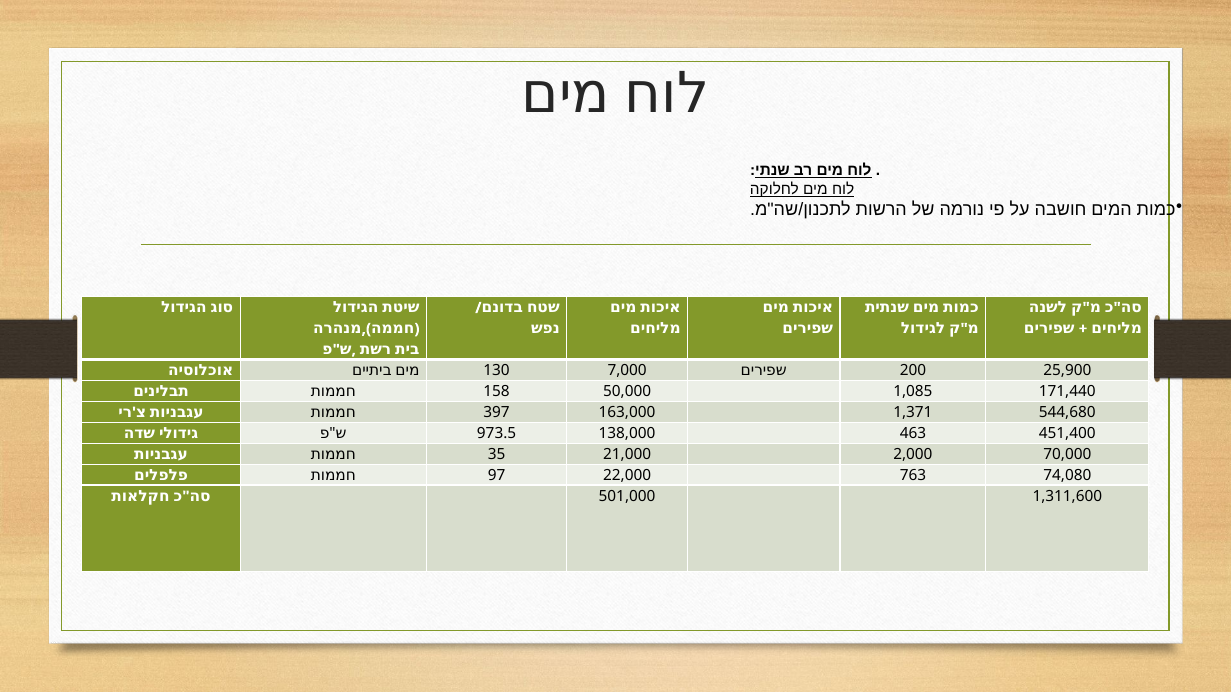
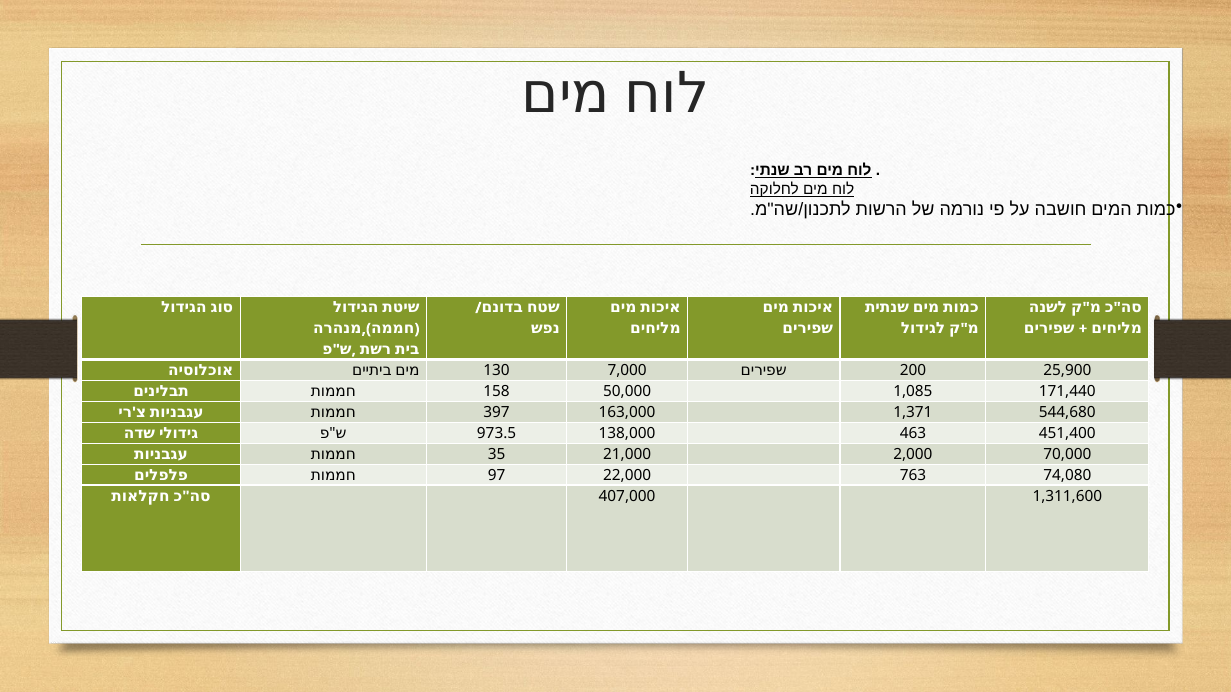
501,000: 501,000 -> 407,000
